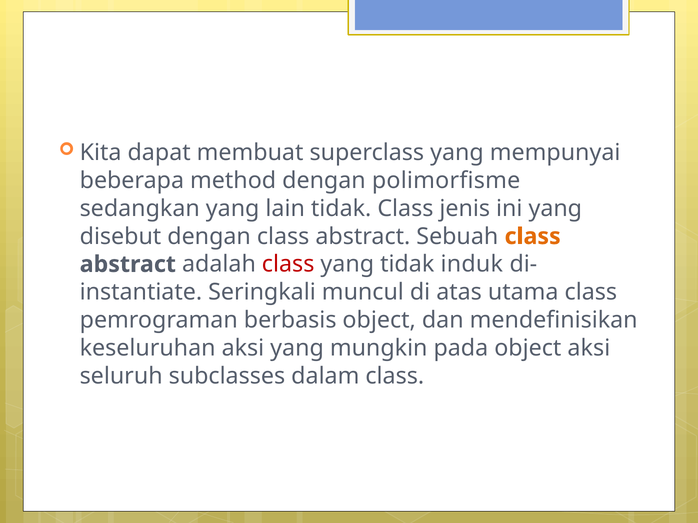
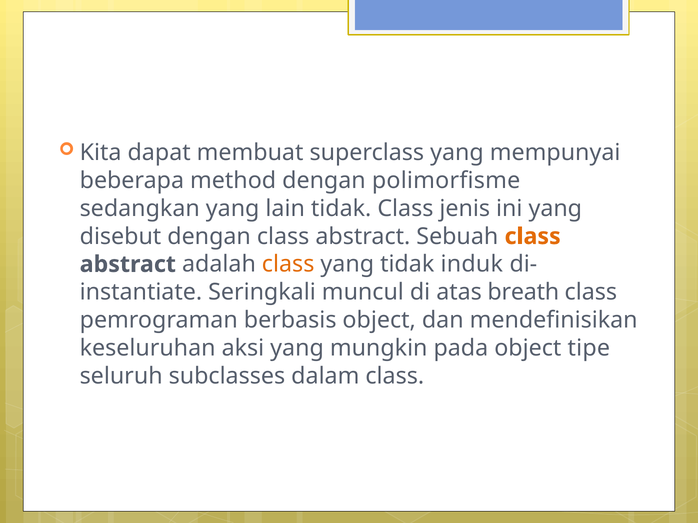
class at (288, 265) colour: red -> orange
utama: utama -> breath
object aksi: aksi -> tipe
